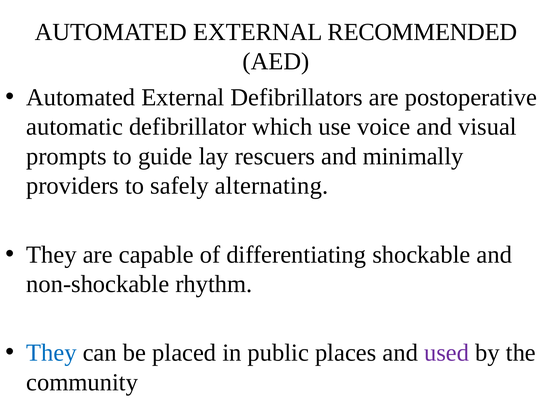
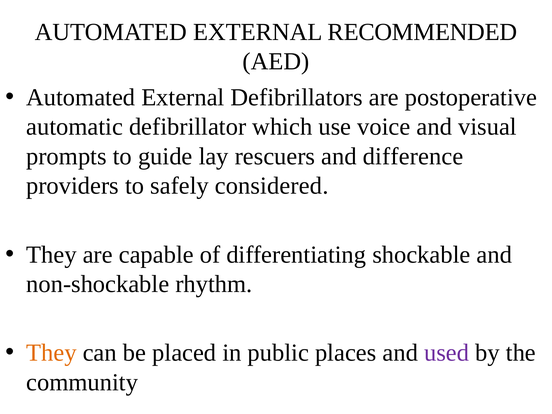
minimally: minimally -> difference
alternating: alternating -> considered
They at (51, 353) colour: blue -> orange
